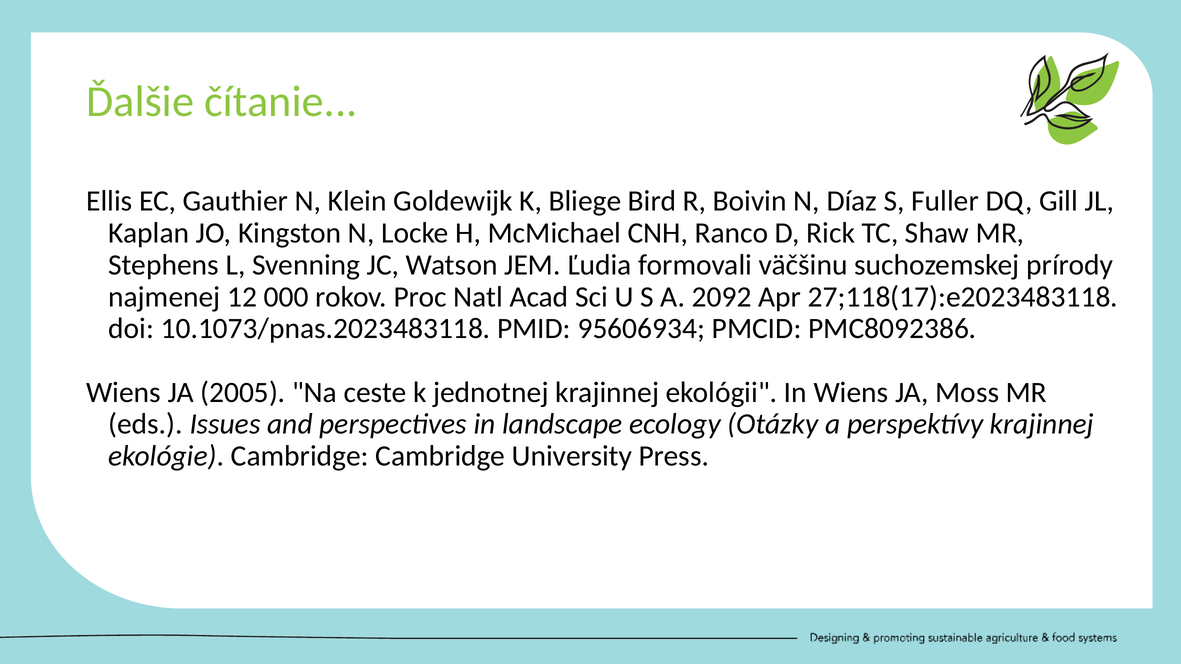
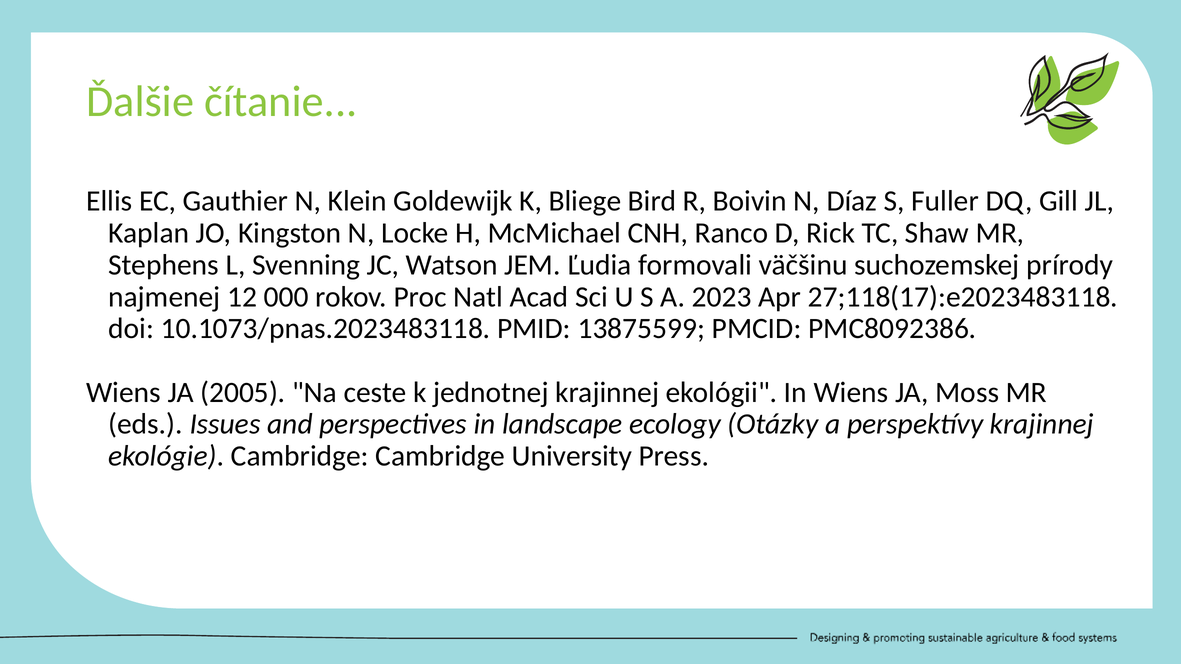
2092: 2092 -> 2023
95606934: 95606934 -> 13875599
